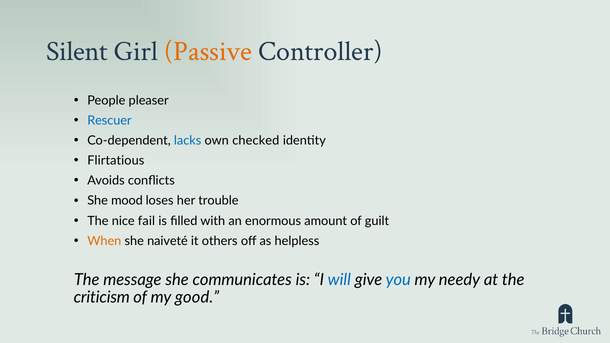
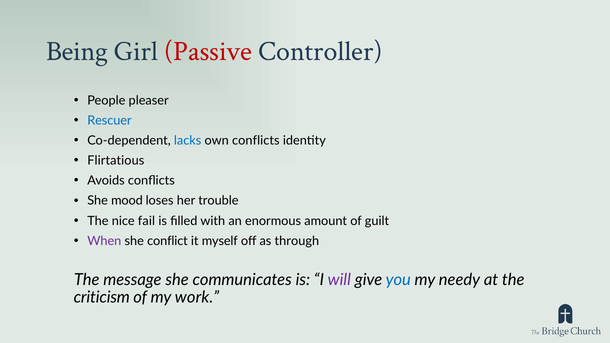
Silent: Silent -> Being
Passive colour: orange -> red
own checked: checked -> conflicts
When colour: orange -> purple
naiveté: naiveté -> conflict
others: others -> myself
helpless: helpless -> through
will colour: blue -> purple
good: good -> work
